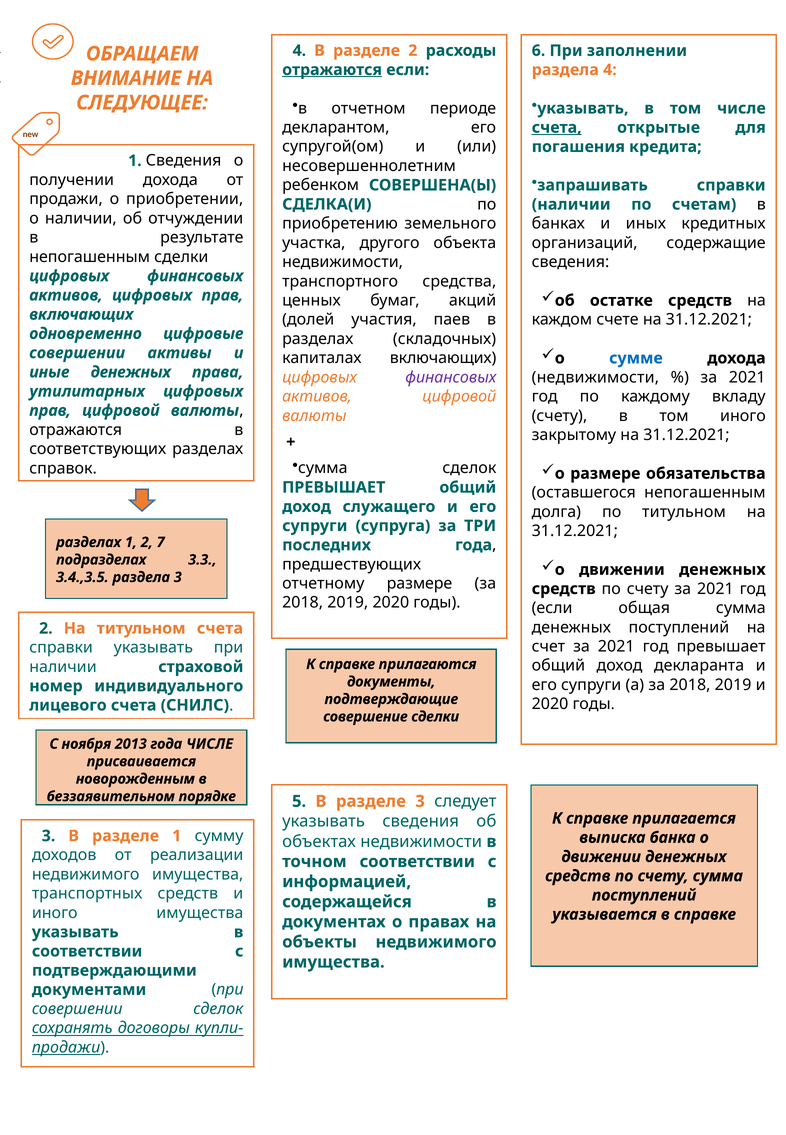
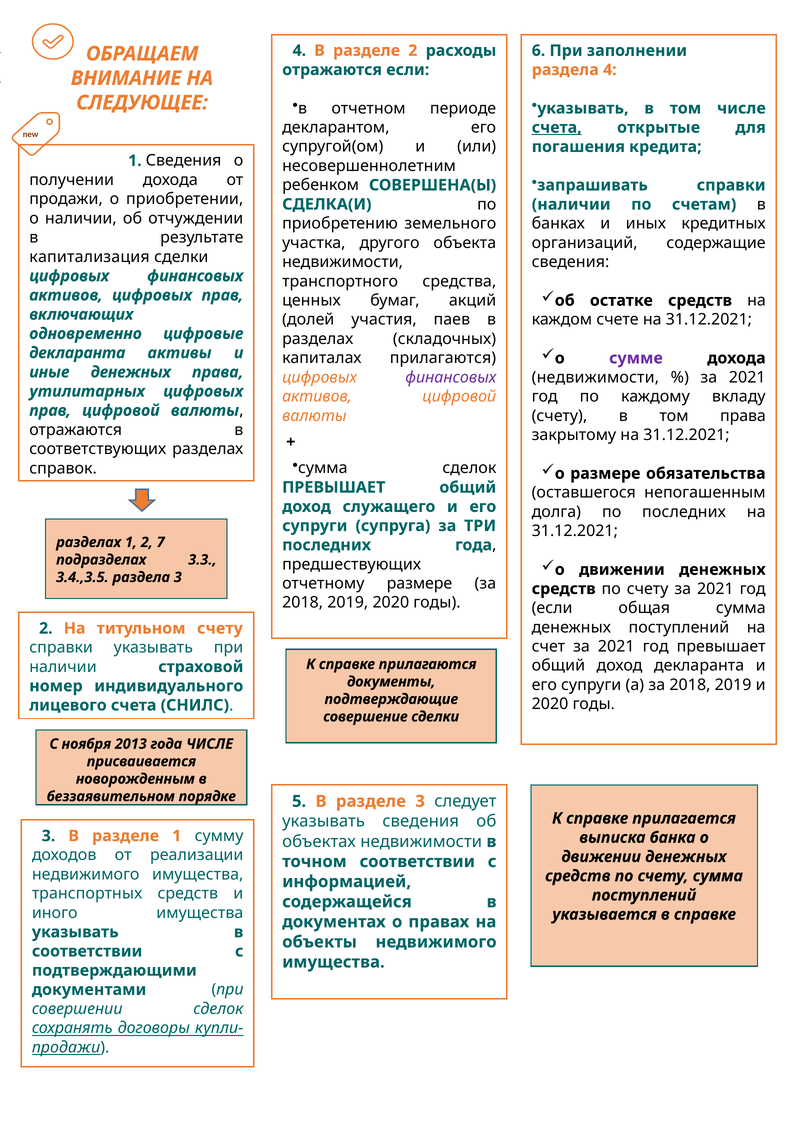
отражаются at (332, 70) underline: present -> none
непогашенным at (90, 257): непогашенным -> капитализация
сумме colour: blue -> purple
совершении at (77, 353): совершении -> декларанта
капиталах включающих: включающих -> прилагаются
том иного: иного -> права
по титульном: титульном -> последних
титульном счета: счета -> счету
